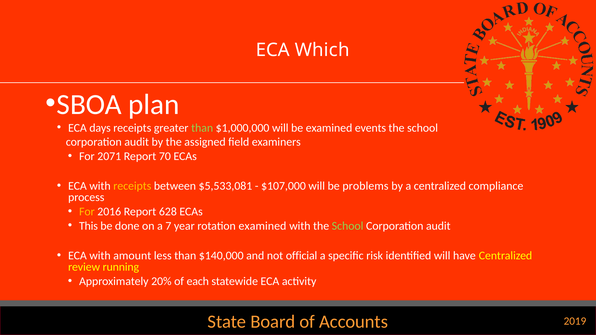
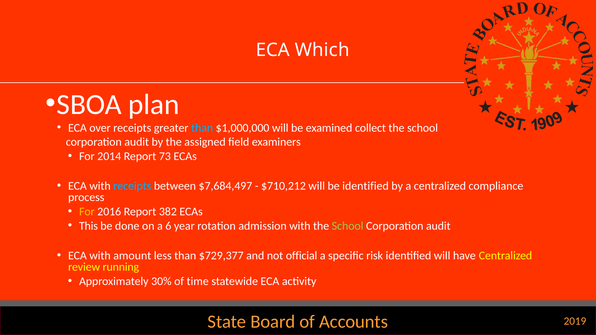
days: days -> over
than at (202, 128) colour: light green -> light blue
events: events -> collect
2071: 2071 -> 2014
70: 70 -> 73
receipts at (132, 186) colour: yellow -> light blue
$5,533,081: $5,533,081 -> $7,684,497
$107,000: $107,000 -> $710,212
be problems: problems -> identified
628: 628 -> 382
7: 7 -> 6
rotation examined: examined -> admission
$140,000: $140,000 -> $729,377
20%: 20% -> 30%
each: each -> time
